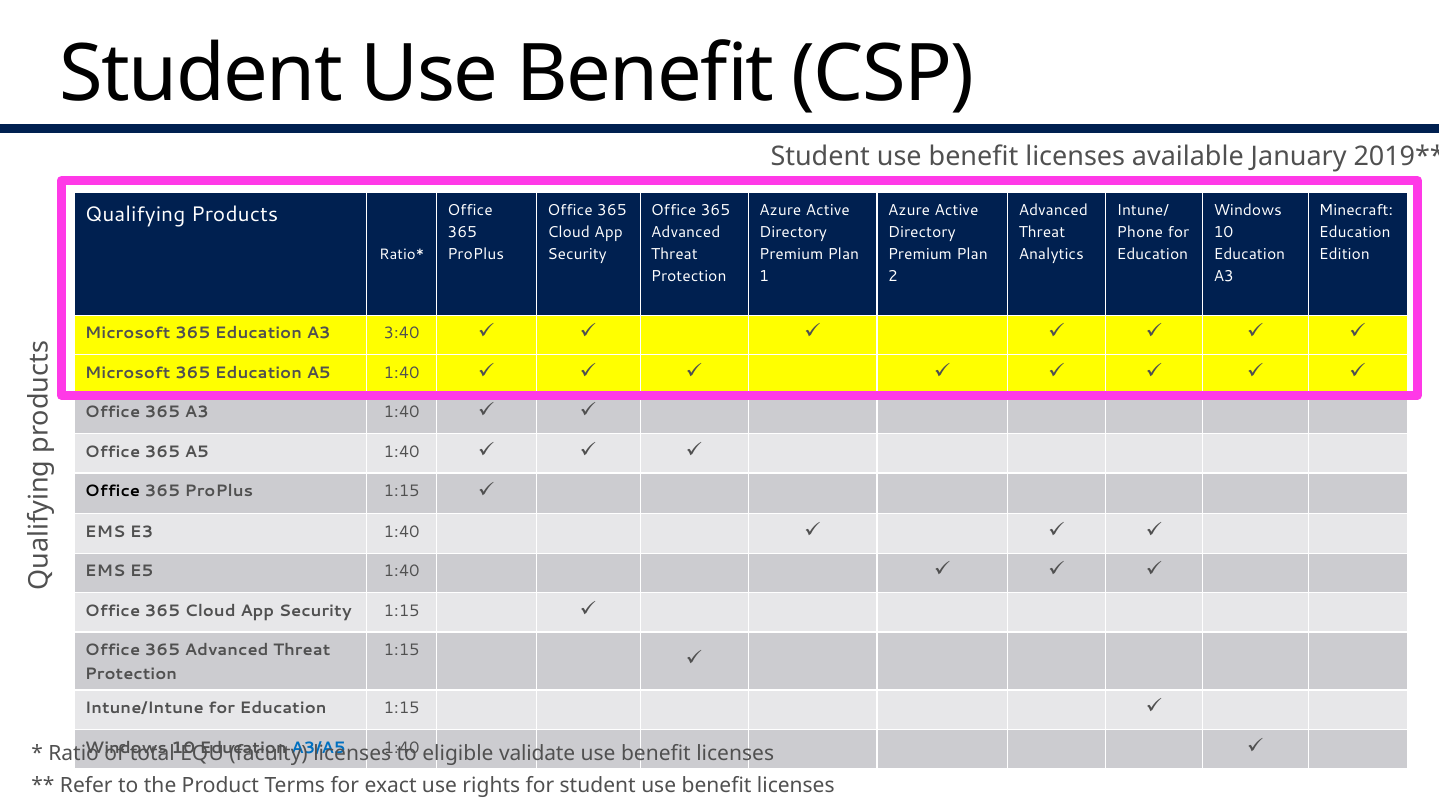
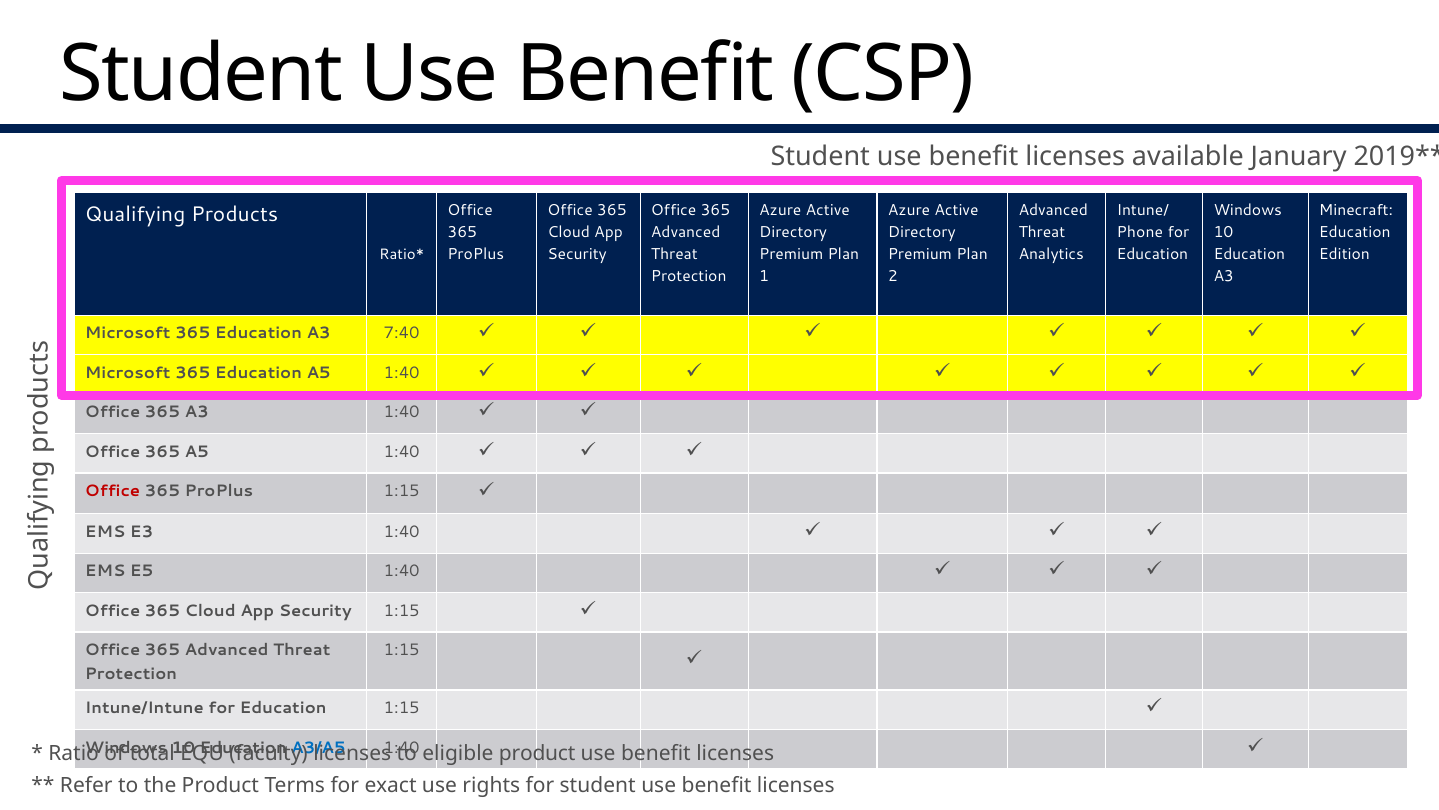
3:40: 3:40 -> 7:40
Office at (113, 491) colour: black -> red
eligible validate: validate -> product
